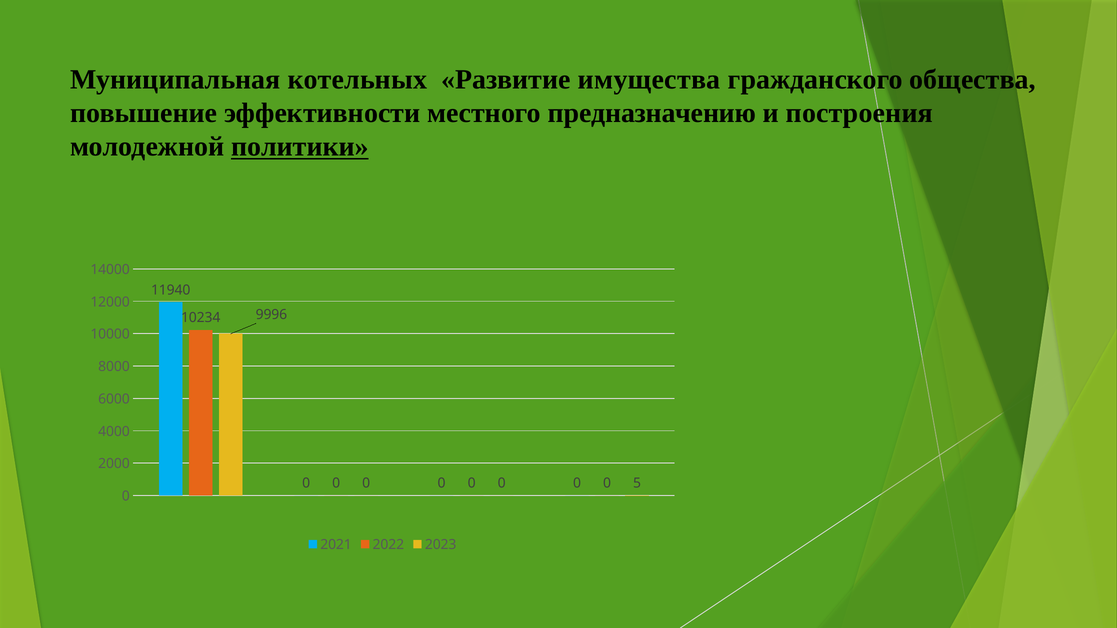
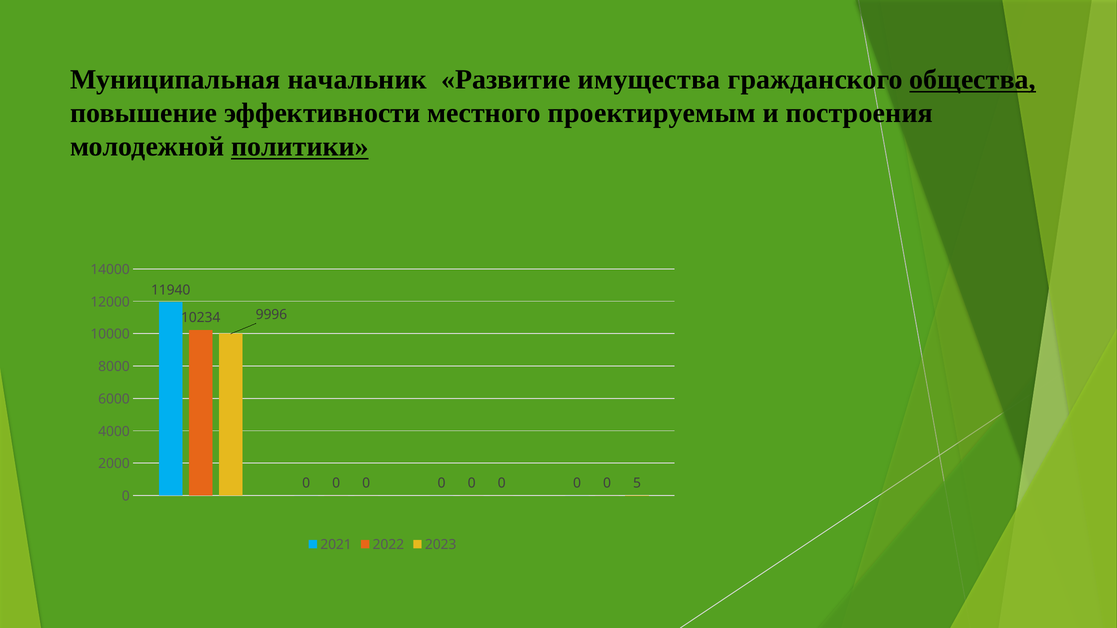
котельных: котельных -> начальник
общества underline: none -> present
предназначению: предназначению -> проектируемым
